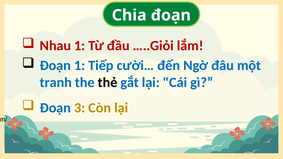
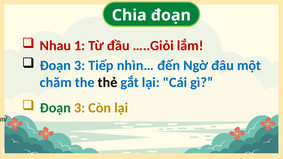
1 at (80, 66): 1 -> 3
cười…: cười… -> nhìn…
tranh: tranh -> chăm
Đoạn at (55, 108) colour: blue -> green
